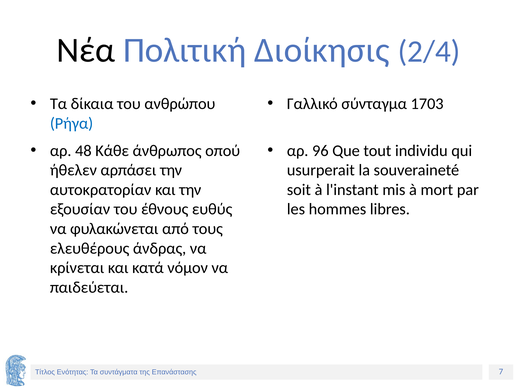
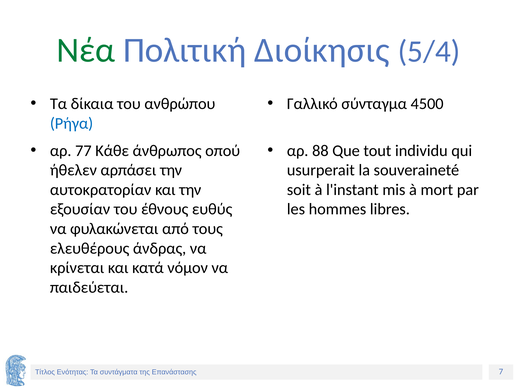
Νέα colour: black -> green
2/4: 2/4 -> 5/4
1703: 1703 -> 4500
48: 48 -> 77
96: 96 -> 88
